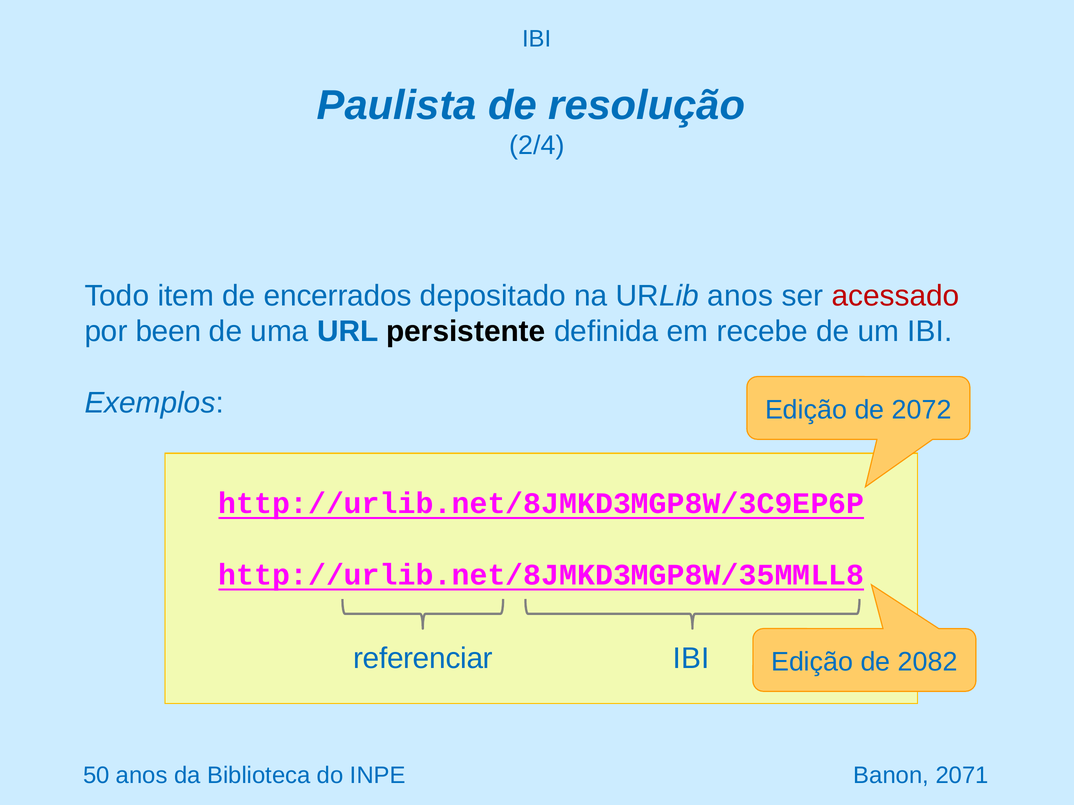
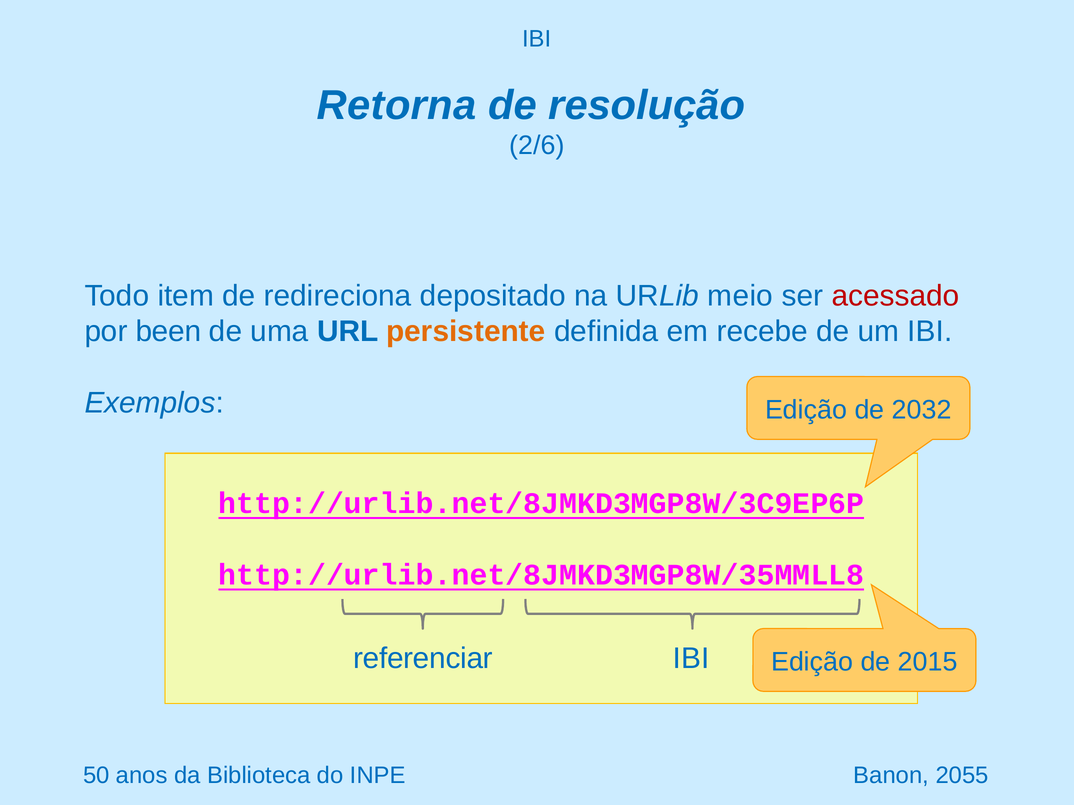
Paulista: Paulista -> Retorna
2/4: 2/4 -> 2/6
encerrados: encerrados -> redireciona
URLib anos: anos -> meio
persistente colour: black -> orange
2072: 2072 -> 2032
2082: 2082 -> 2015
2071: 2071 -> 2055
